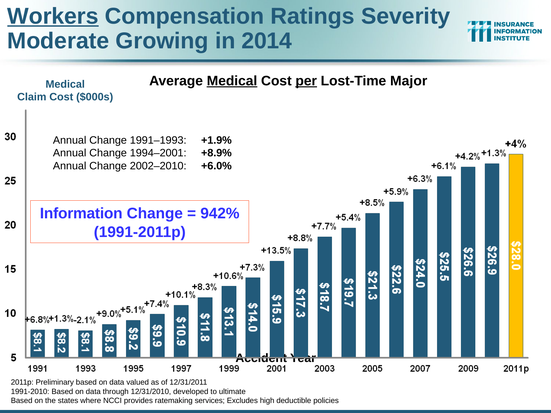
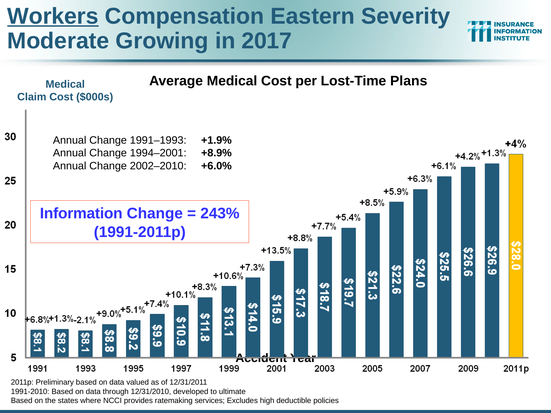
Ratings: Ratings -> Eastern
2014: 2014 -> 2017
Medical at (232, 81) underline: present -> none
per underline: present -> none
Major: Major -> Plans
942%: 942% -> 243%
